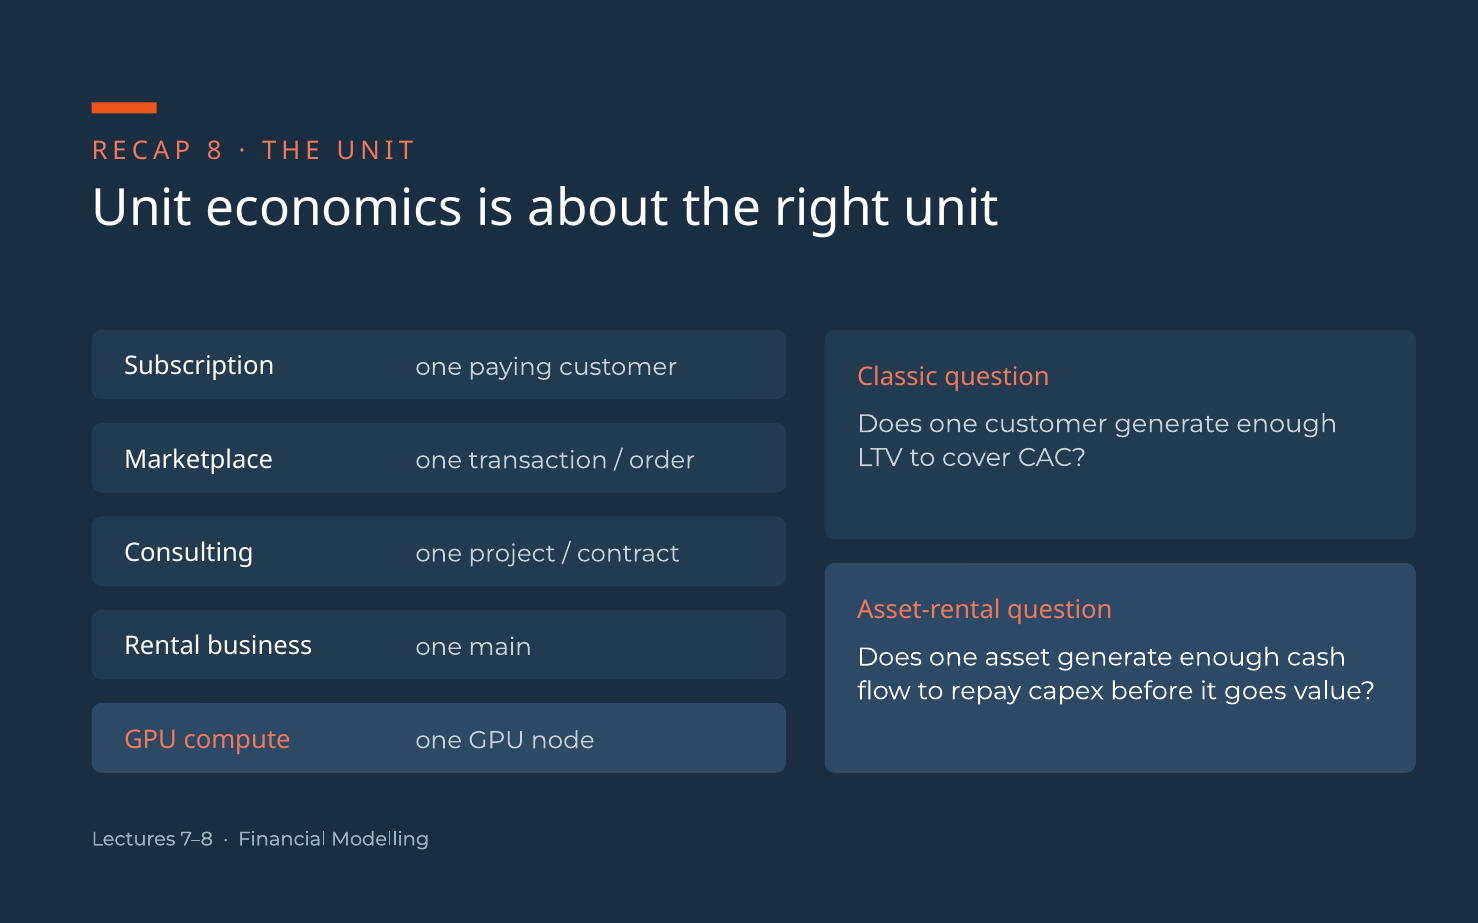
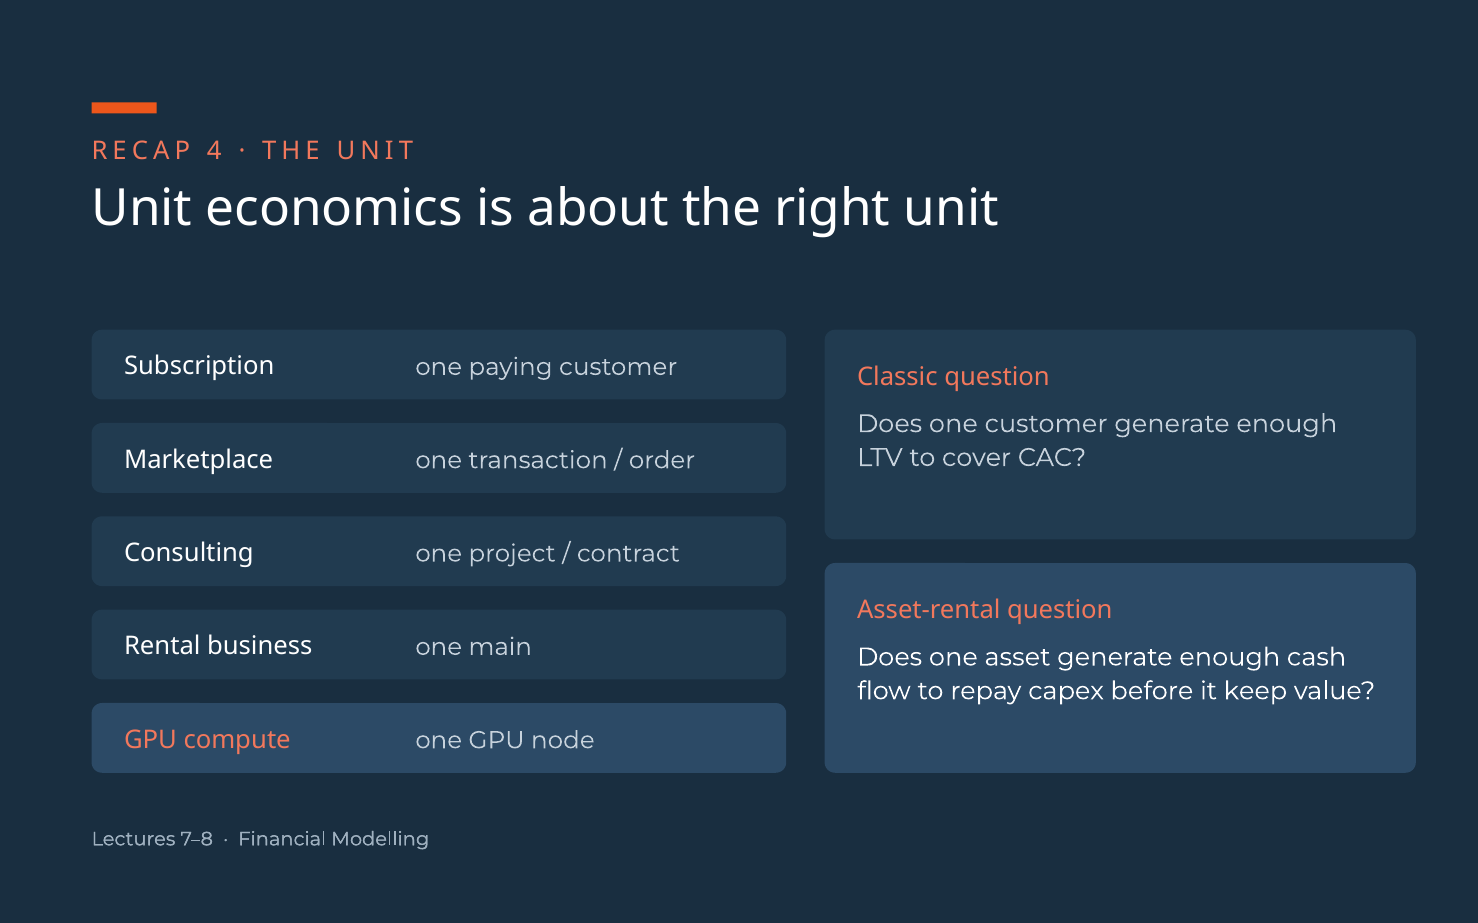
8: 8 -> 4
goes: goes -> keep
